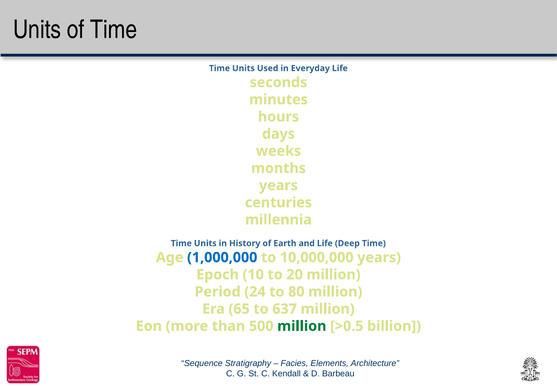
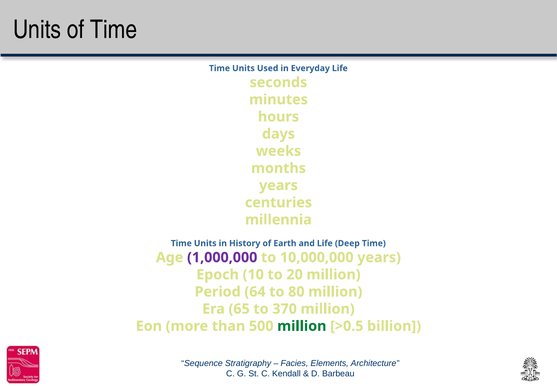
1,000,000 colour: blue -> purple
24: 24 -> 64
637: 637 -> 370
